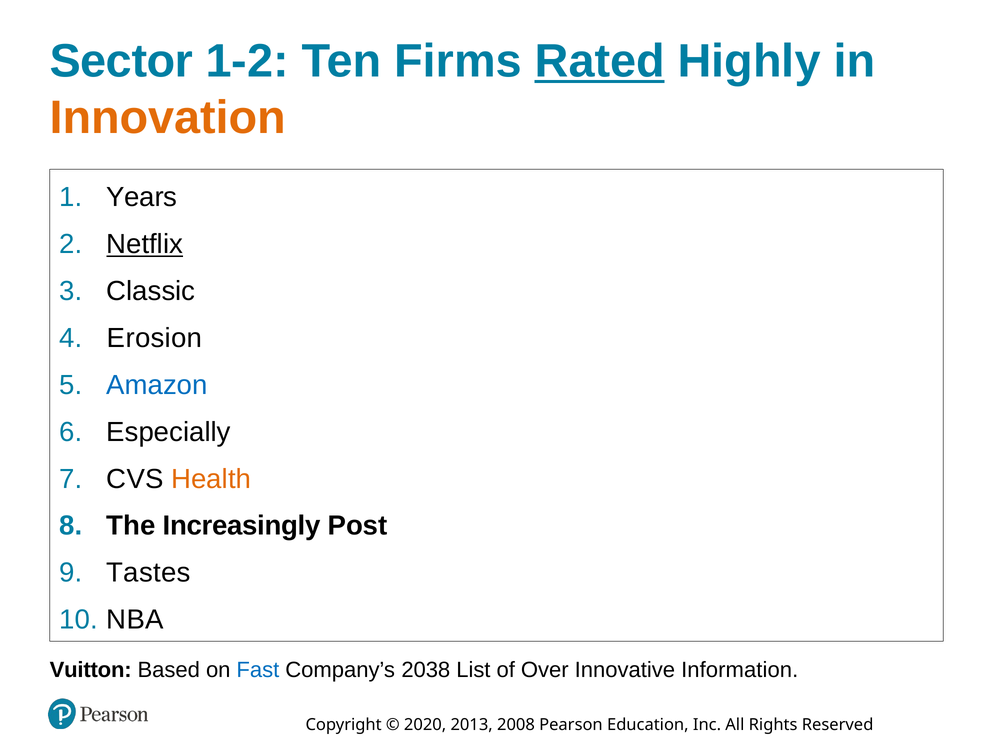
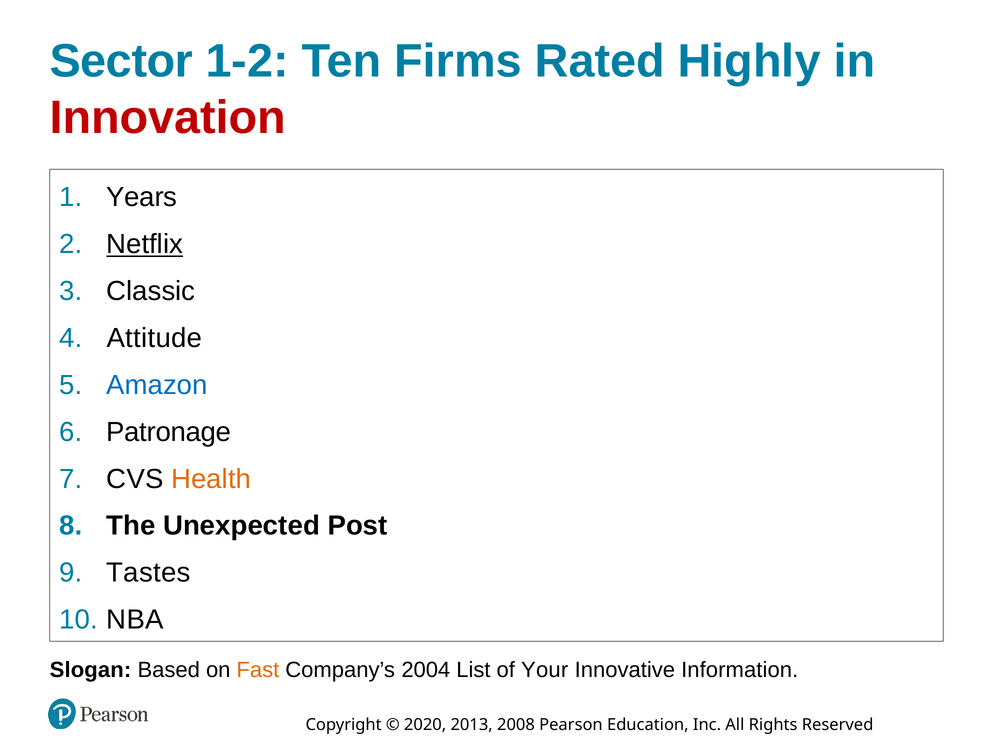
Rated underline: present -> none
Innovation colour: orange -> red
Erosion: Erosion -> Attitude
Especially: Especially -> Patronage
Increasingly: Increasingly -> Unexpected
Vuitton: Vuitton -> Slogan
Fast colour: blue -> orange
2038: 2038 -> 2004
Over: Over -> Your
